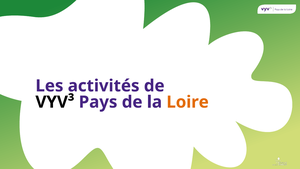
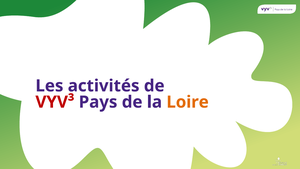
VYV³ colour: black -> red
